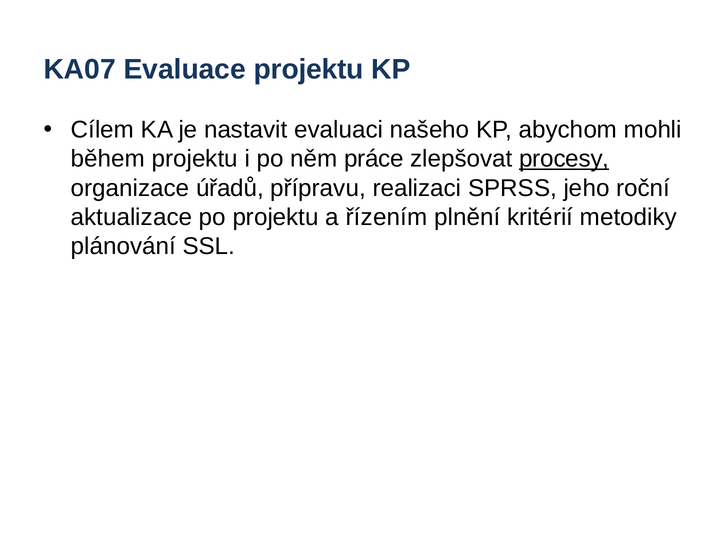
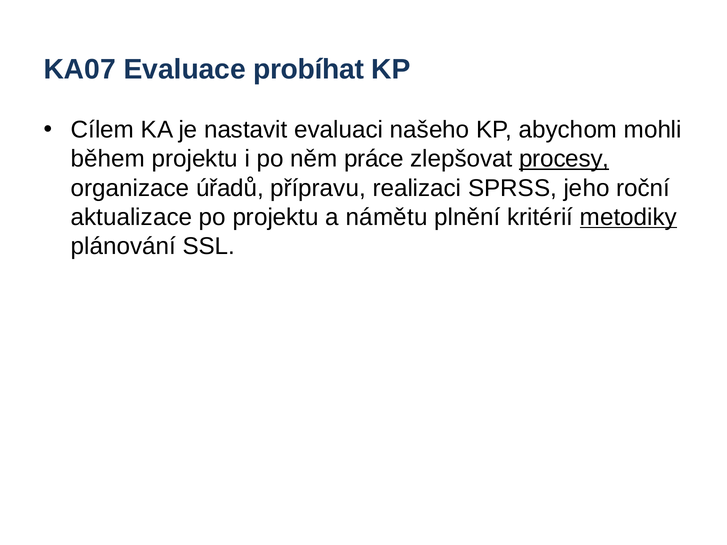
Evaluace projektu: projektu -> probíhat
řízením: řízením -> námětu
metodiky underline: none -> present
